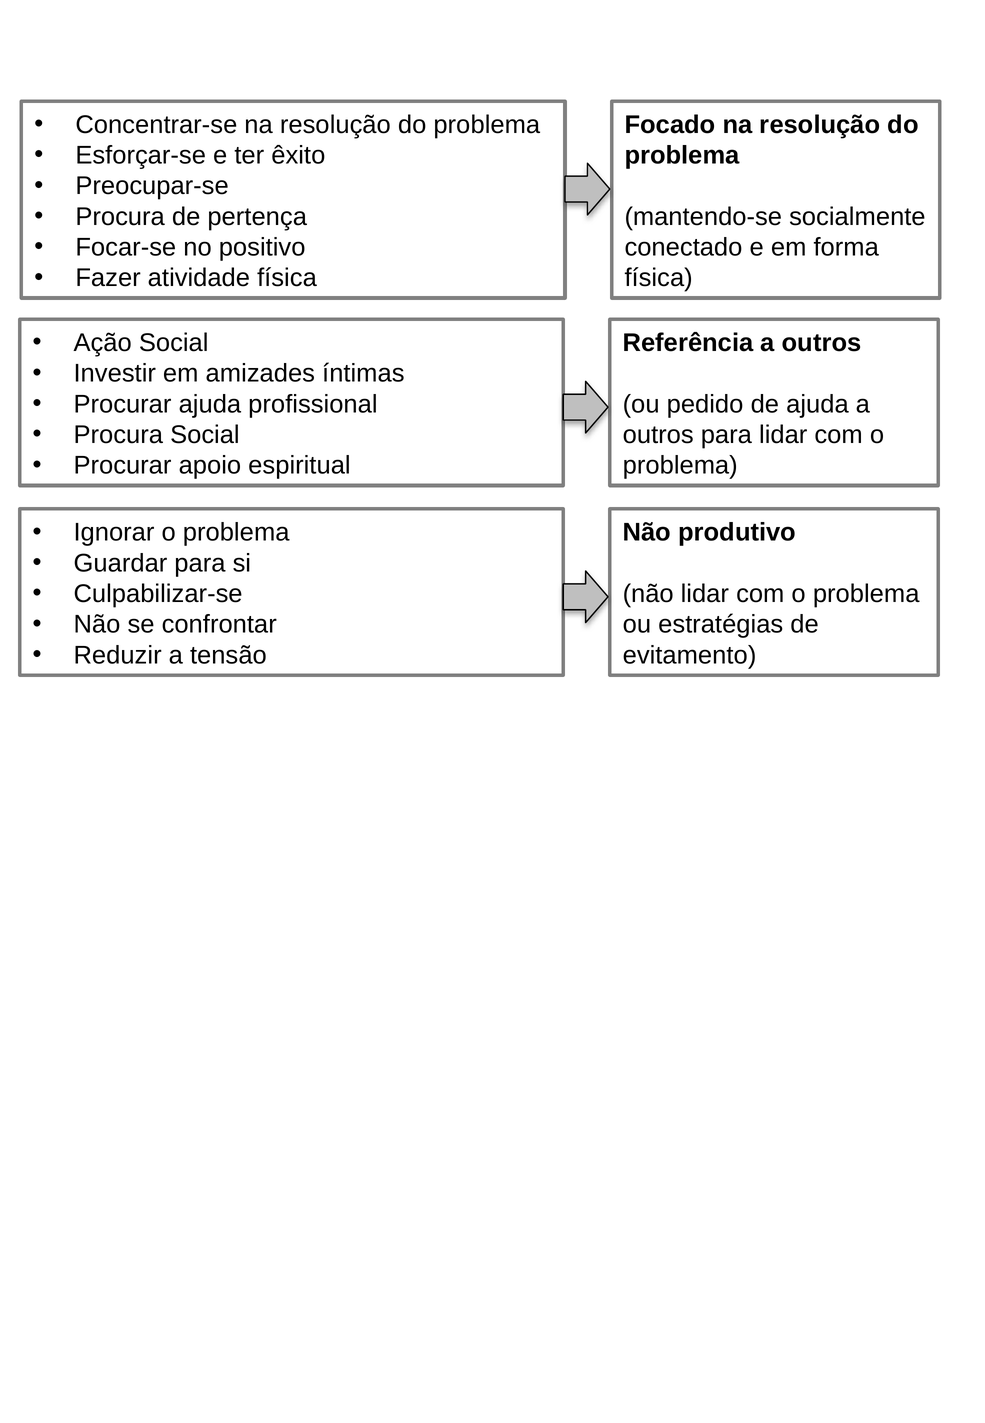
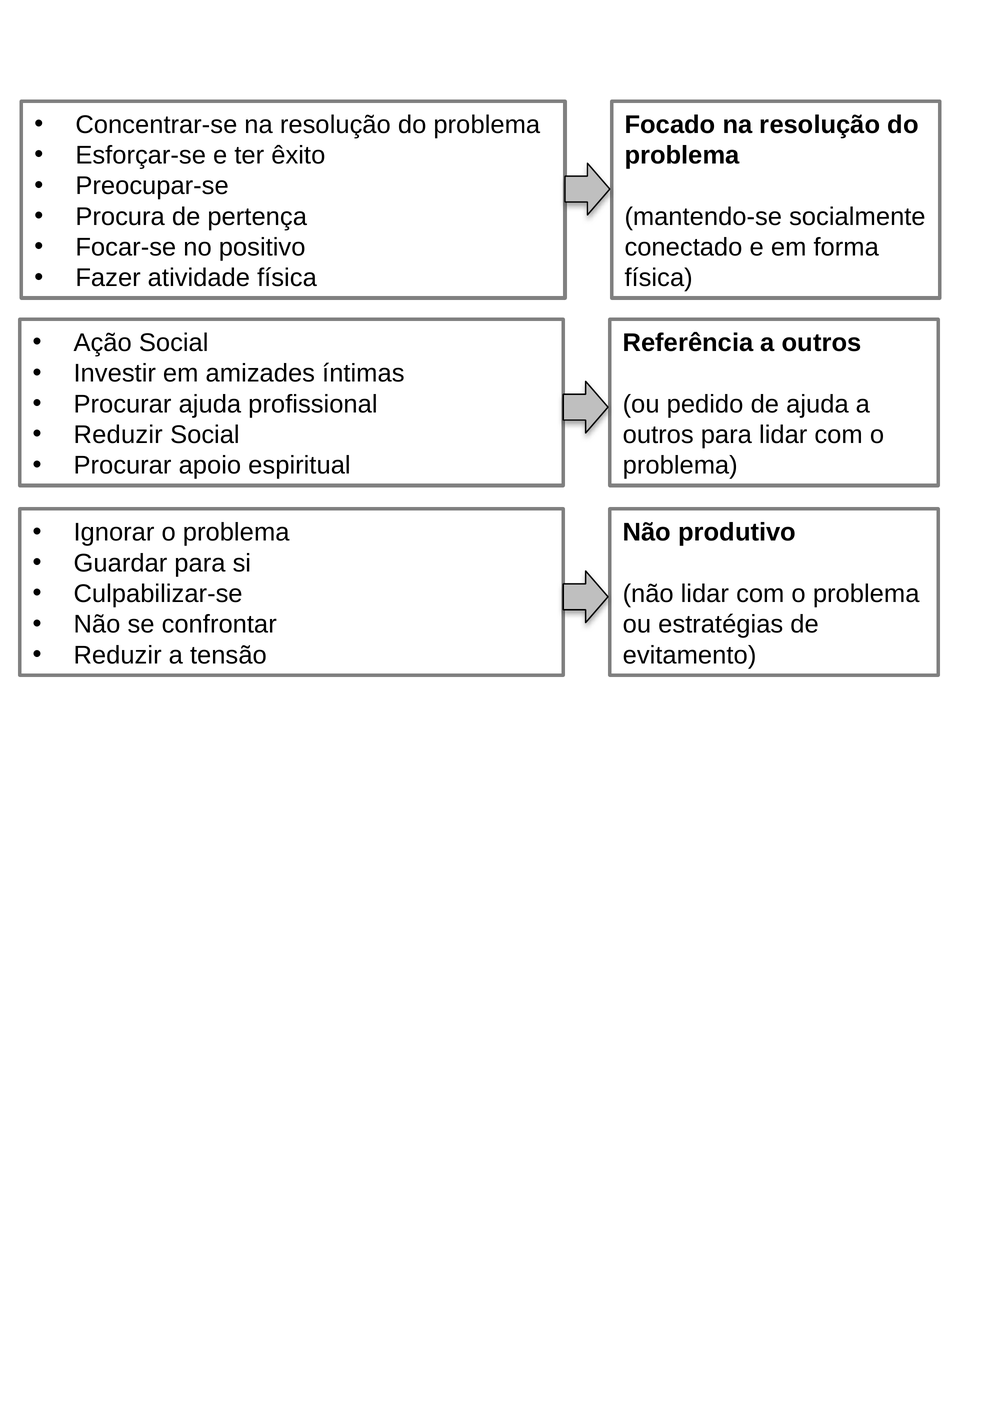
Procura at (118, 435): Procura -> Reduzir
